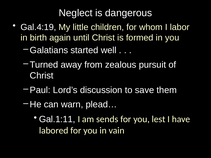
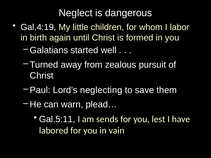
discussion: discussion -> neglecting
Gal.1:11: Gal.1:11 -> Gal.5:11
